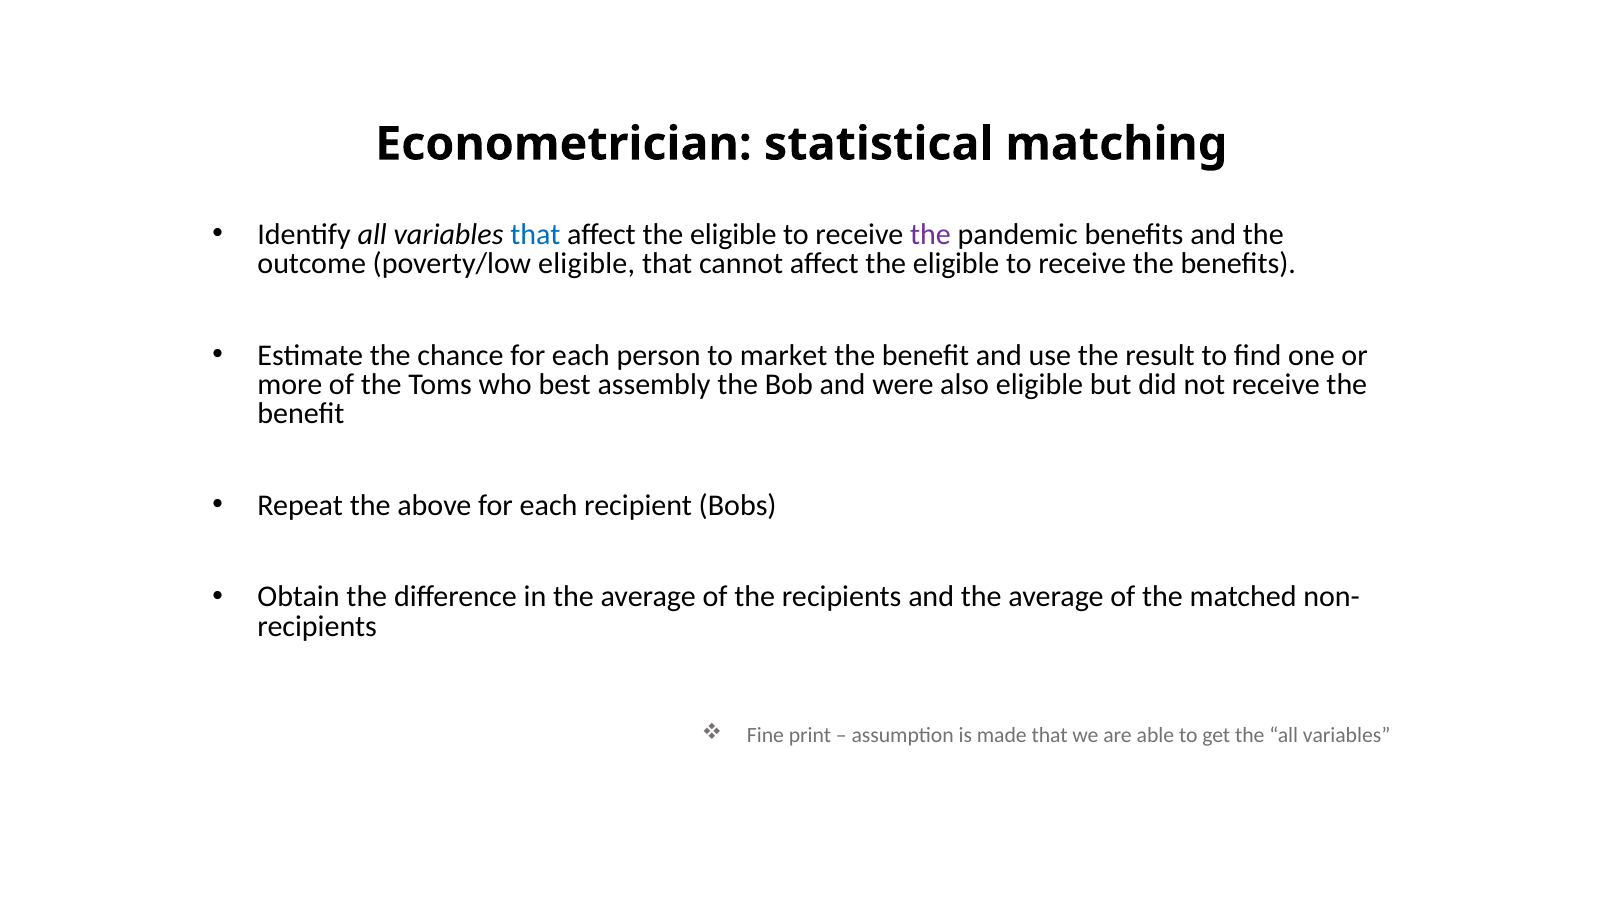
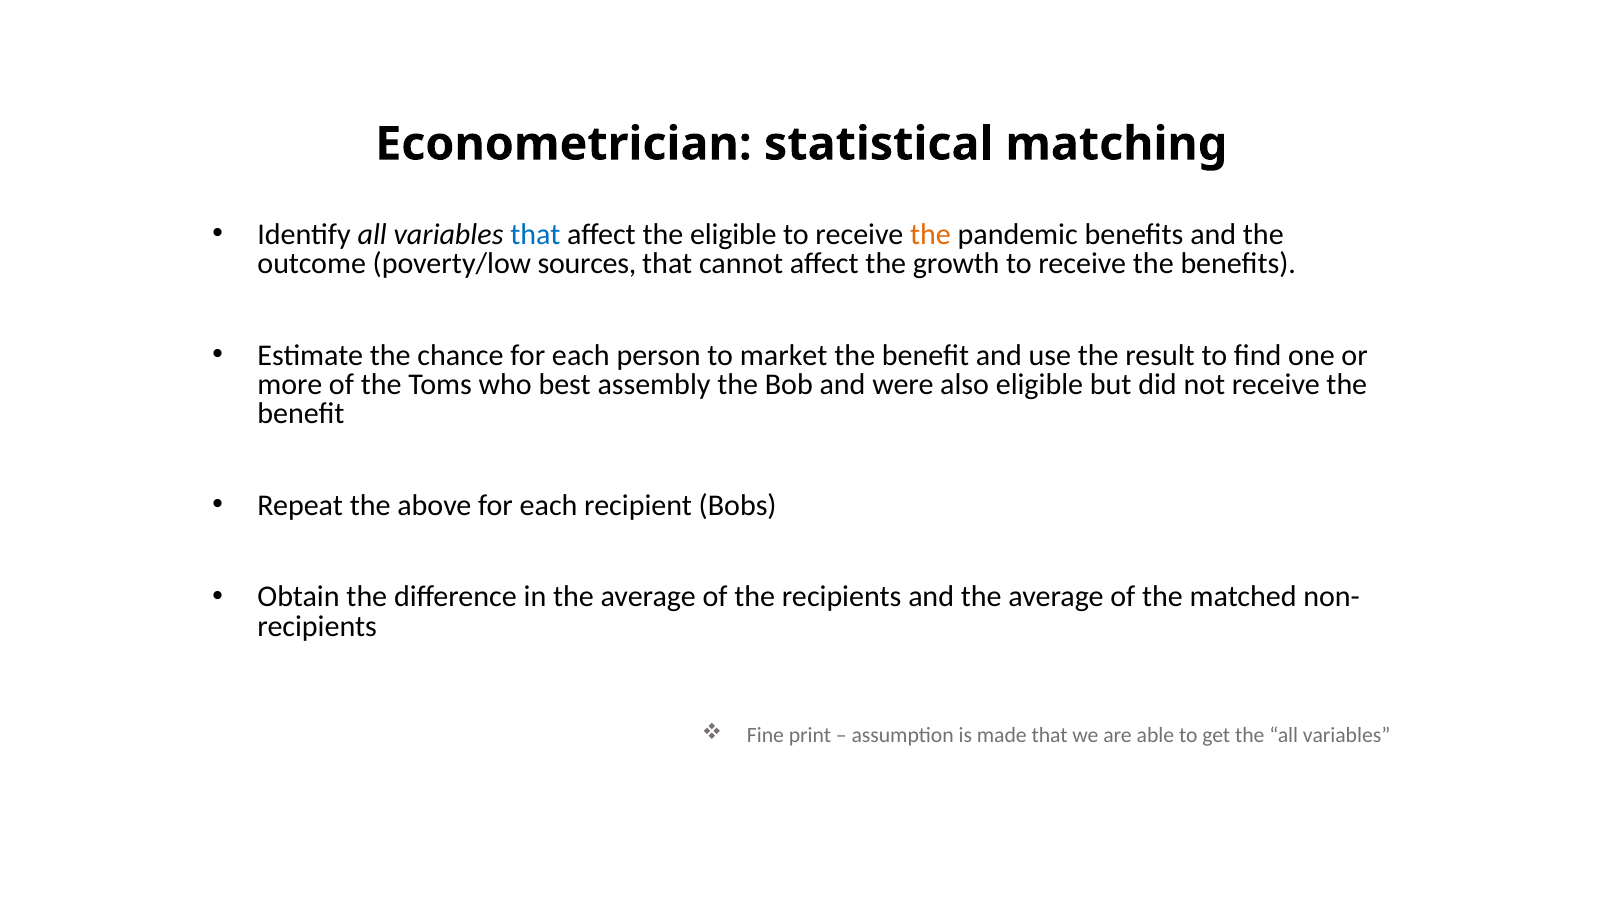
the at (931, 234) colour: purple -> orange
poverty/low eligible: eligible -> sources
cannot affect the eligible: eligible -> growth
